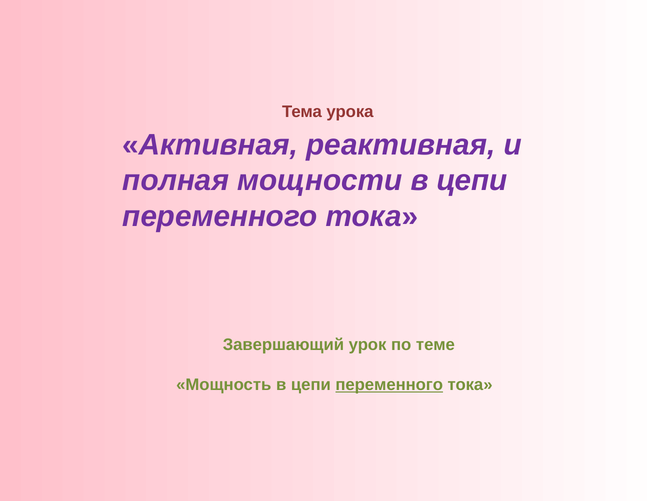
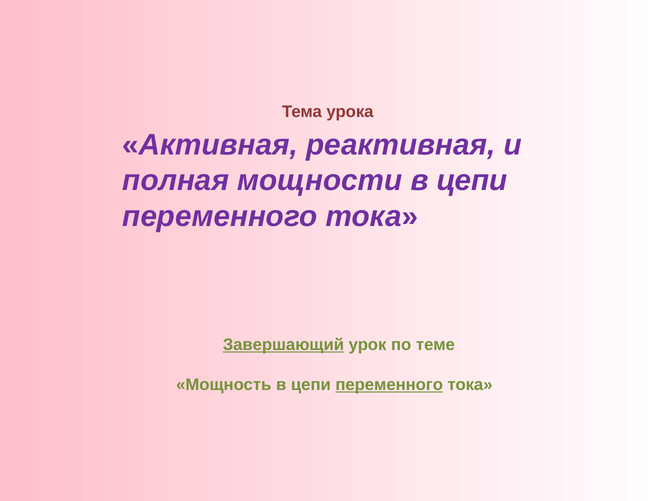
Завершающий underline: none -> present
